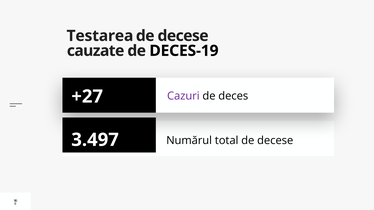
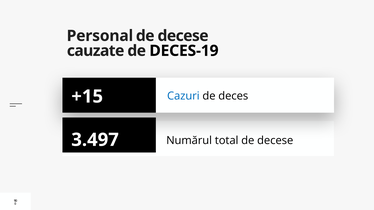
Testarea: Testarea -> Personal
+27: +27 -> +15
Cazuri colour: purple -> blue
